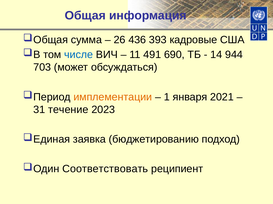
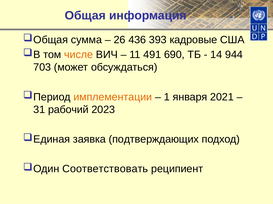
числе colour: blue -> orange
течение: течение -> рабочий
бюджетированию: бюджетированию -> подтверждающих
